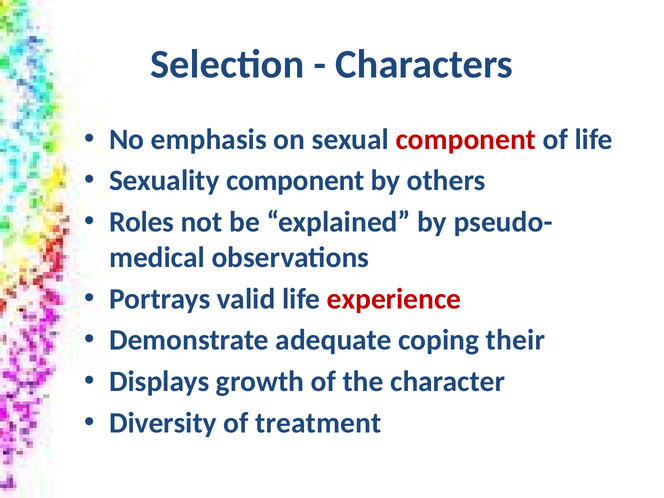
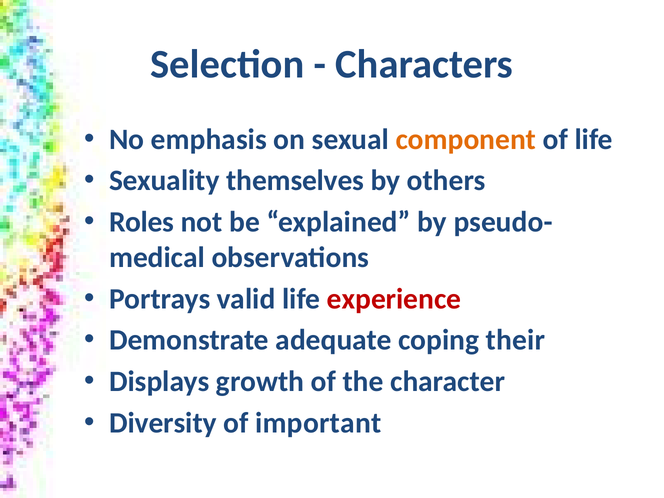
component at (466, 139) colour: red -> orange
Sexuality component: component -> themselves
treatment: treatment -> important
